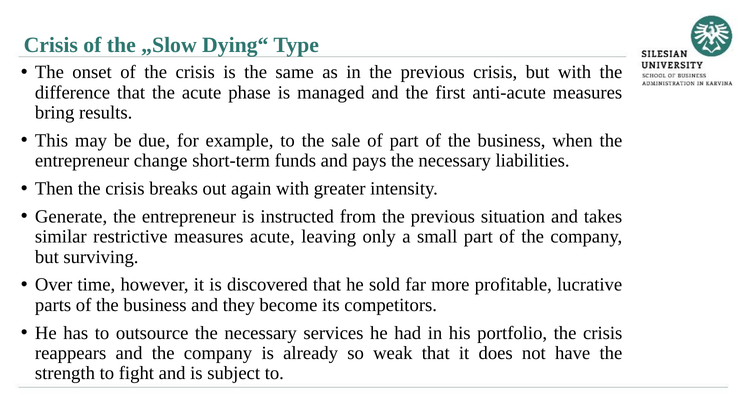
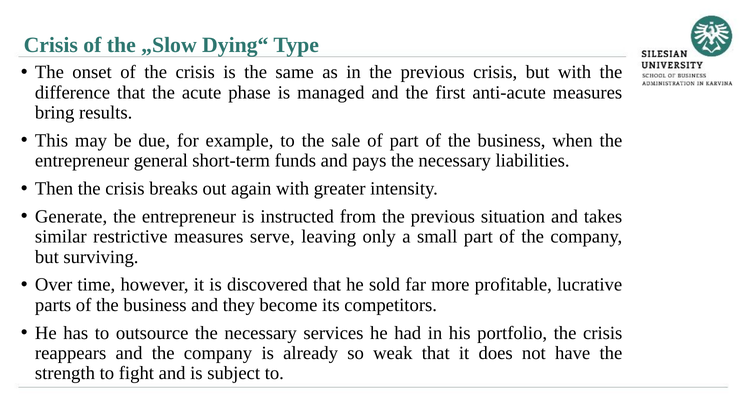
change: change -> general
measures acute: acute -> serve
